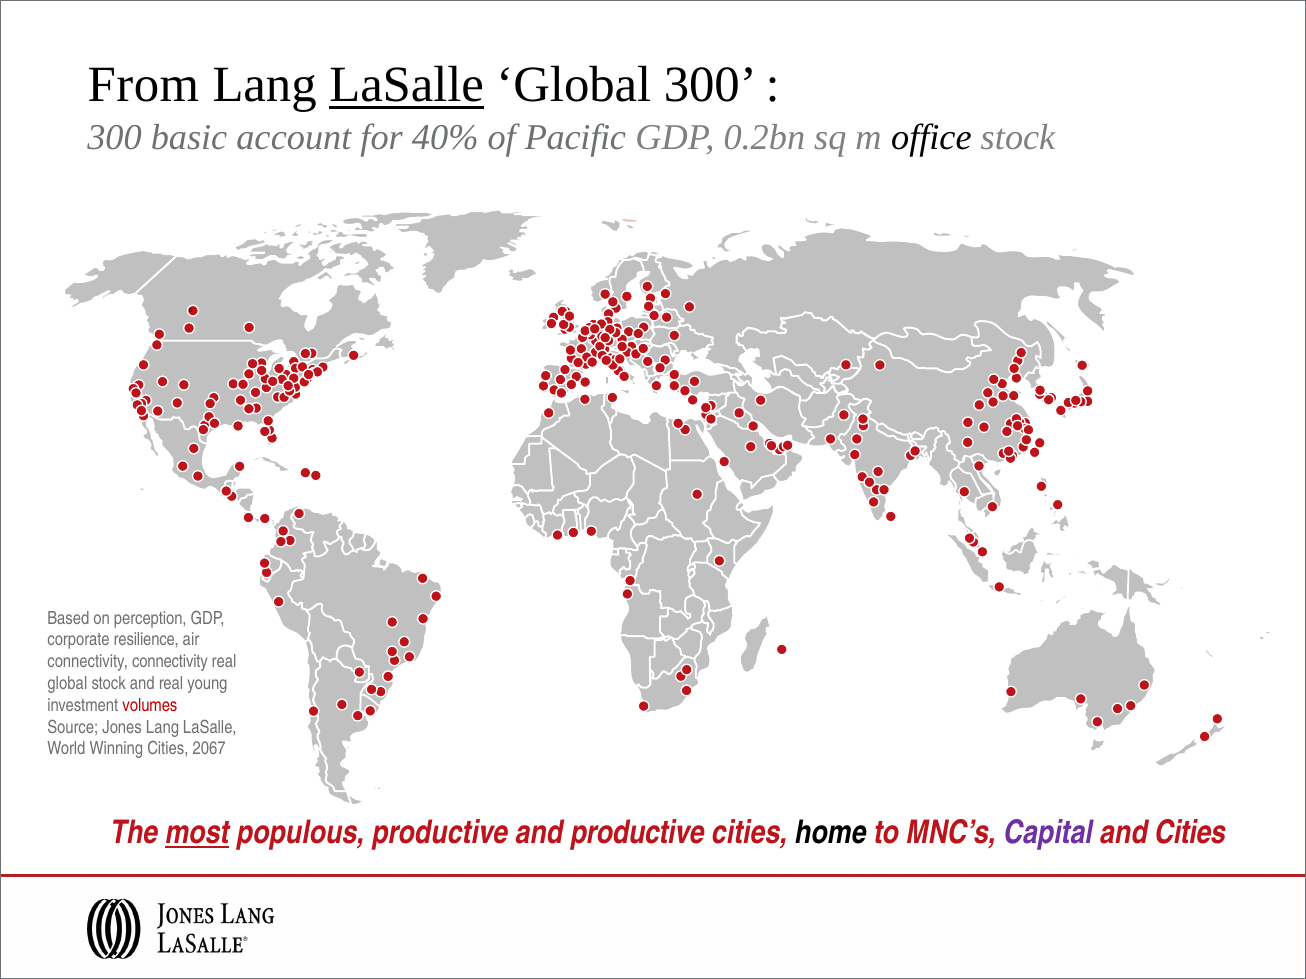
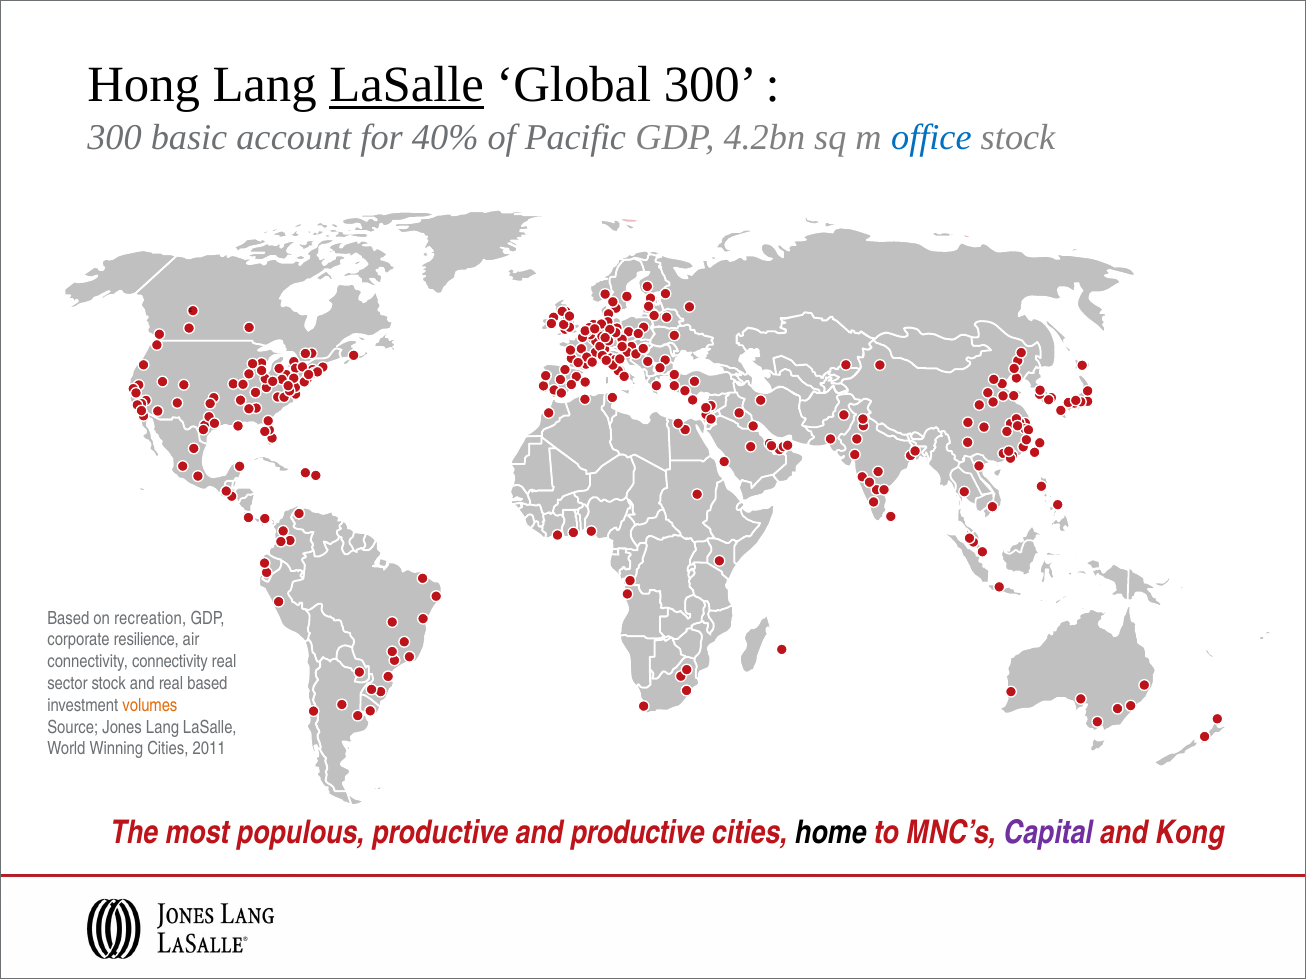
From: From -> Hong
0.2bn: 0.2bn -> 4.2bn
office colour: black -> blue
perception: perception -> recreation
global at (67, 684): global -> sector
real young: young -> based
volumes colour: red -> orange
2067: 2067 -> 2011
most underline: present -> none
and Cities: Cities -> Kong
